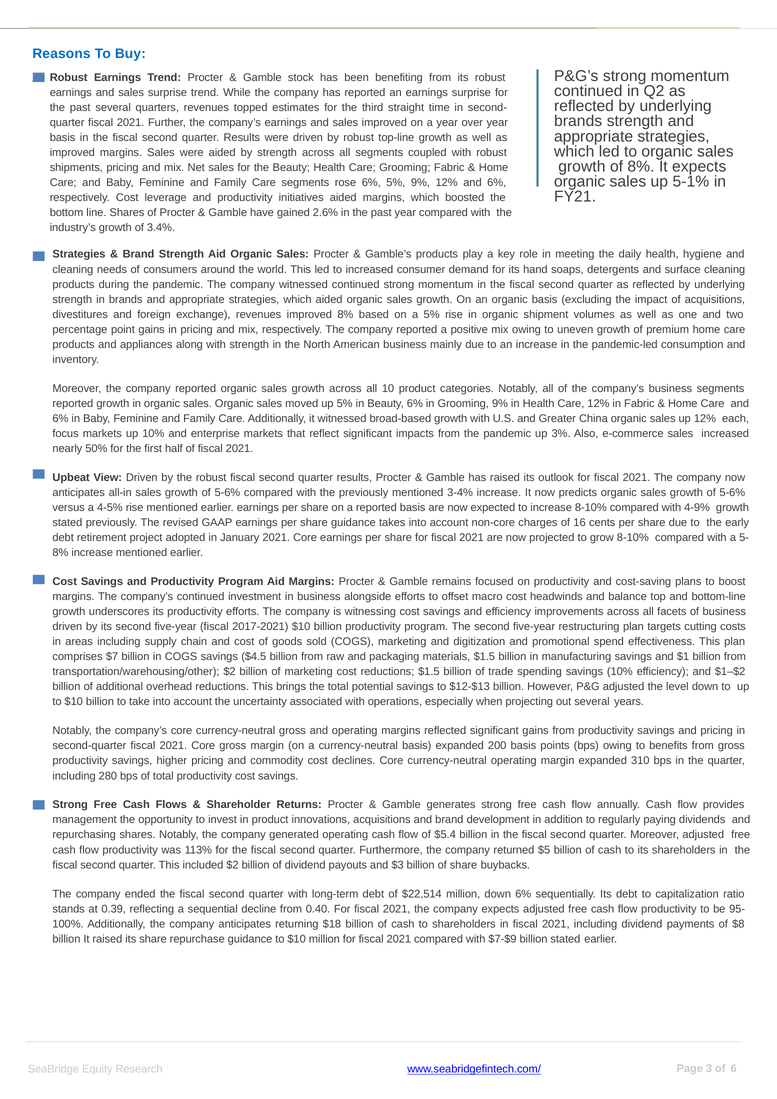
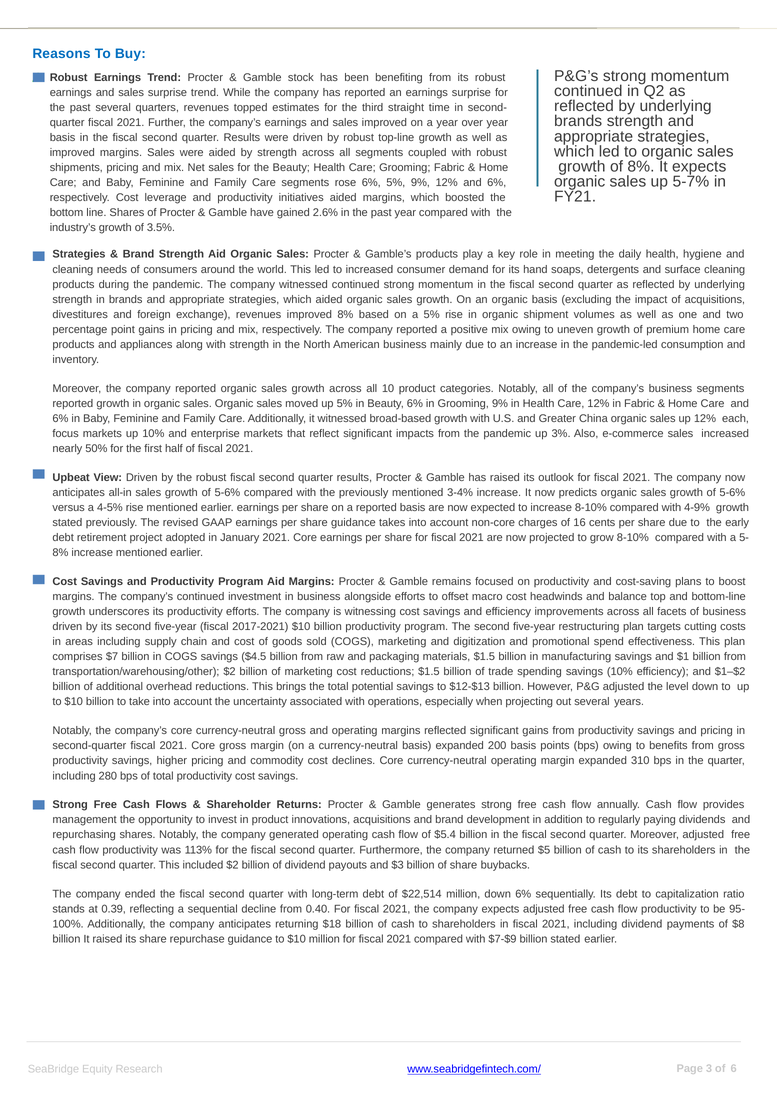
5-1%: 5-1% -> 5-7%
3.4%: 3.4% -> 3.5%
